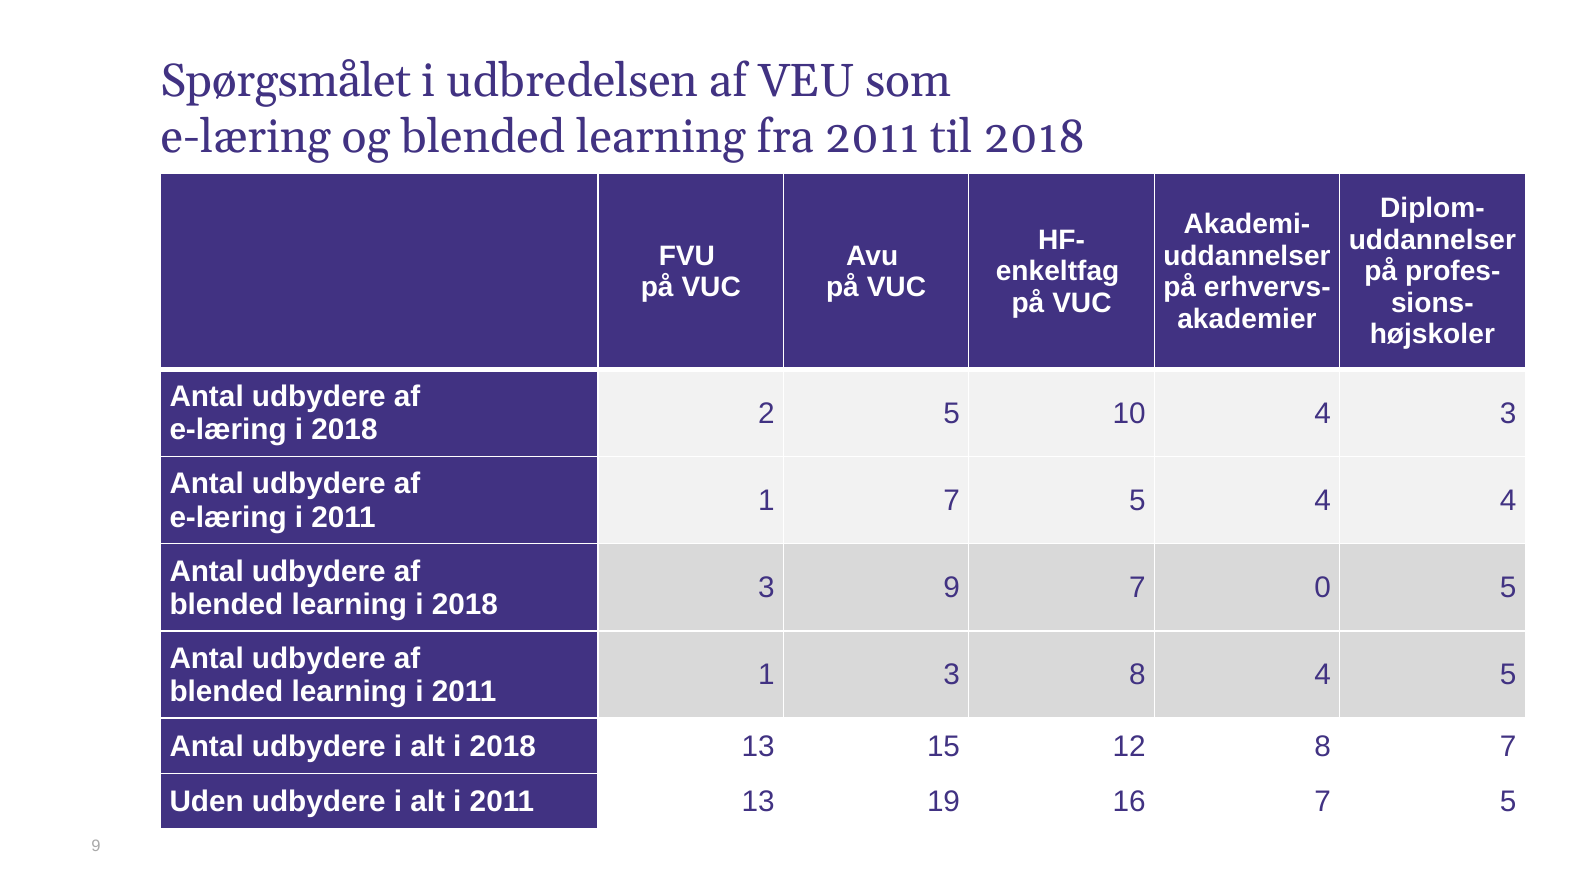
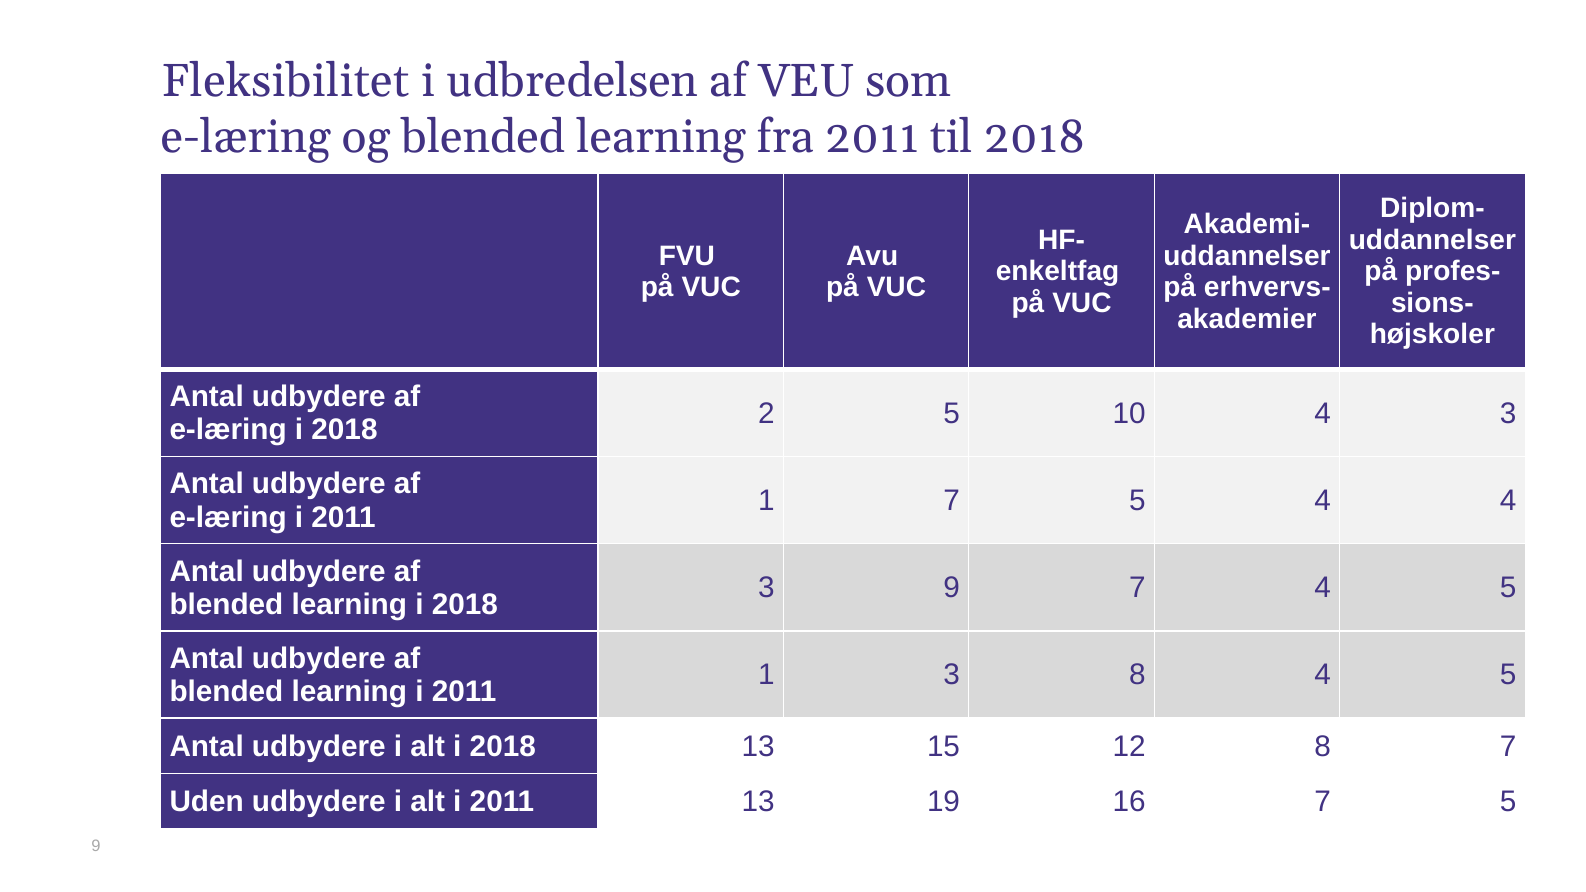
Spørgsmålet: Spørgsmålet -> Fleksibilitet
7 0: 0 -> 4
